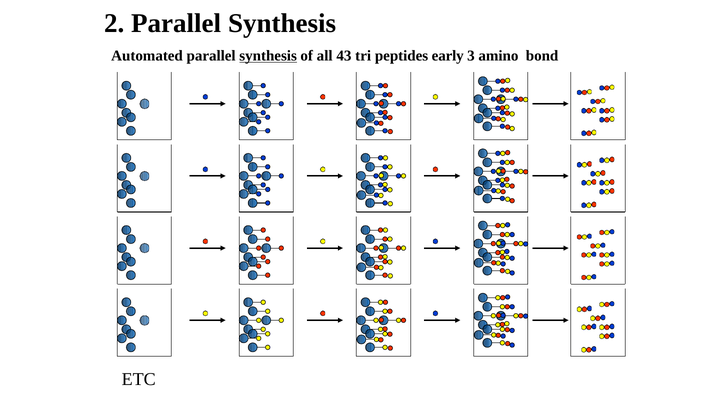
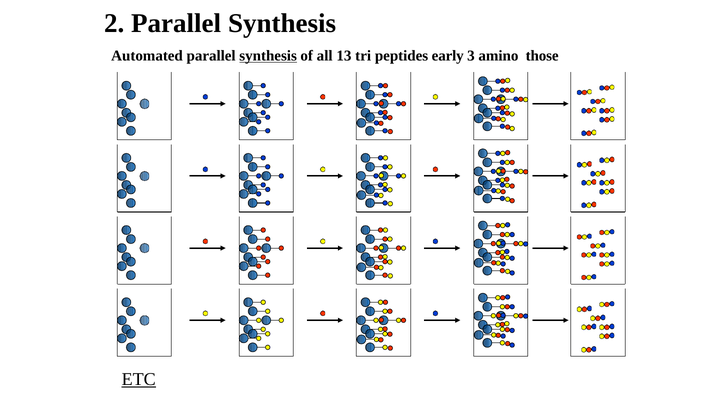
43: 43 -> 13
bond: bond -> those
ETC underline: none -> present
